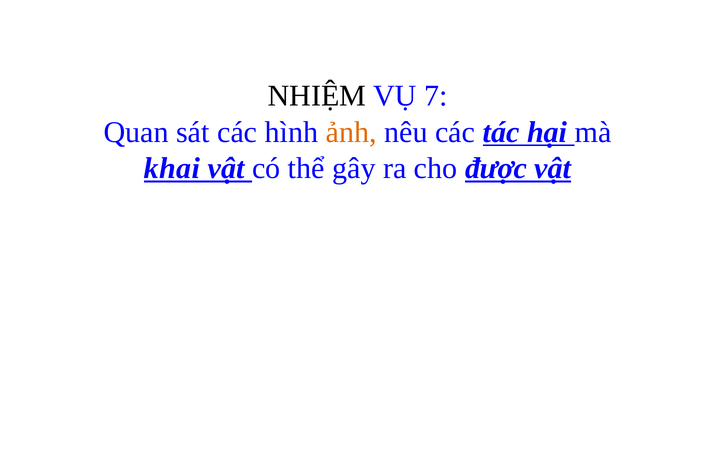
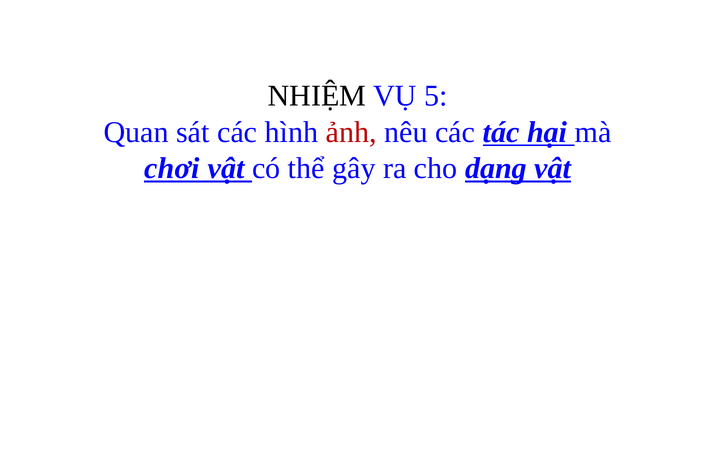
7: 7 -> 5
ảnh colour: orange -> red
khai: khai -> chơi
được: được -> dạng
